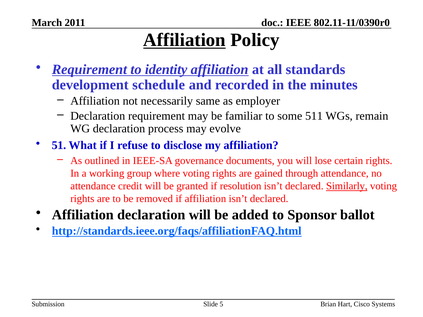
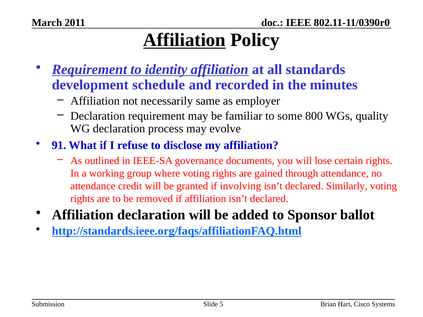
511: 511 -> 800
remain: remain -> quality
51: 51 -> 91
resolution: resolution -> involving
Similarly underline: present -> none
